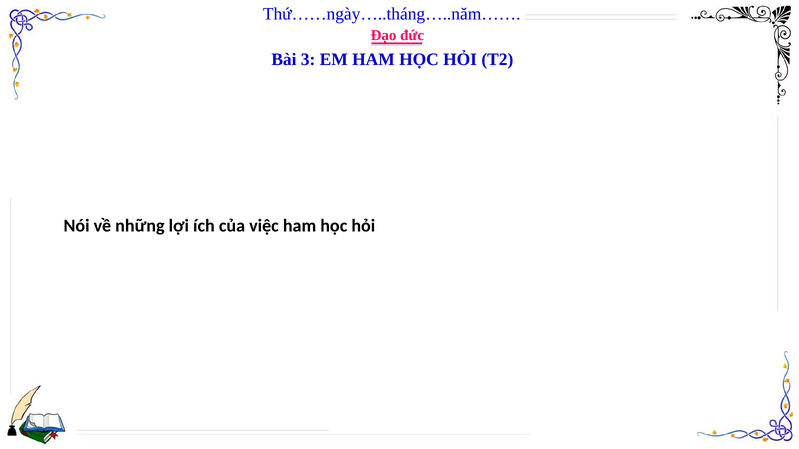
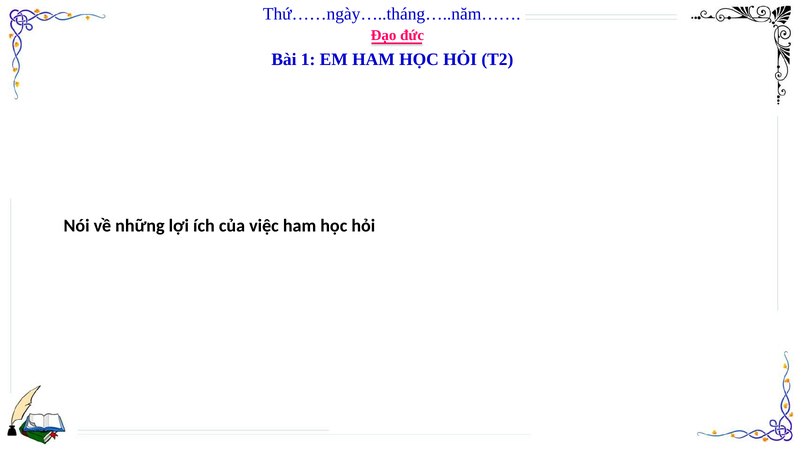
3: 3 -> 1
